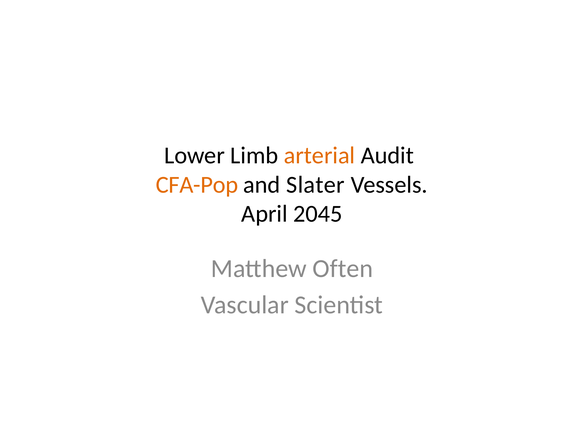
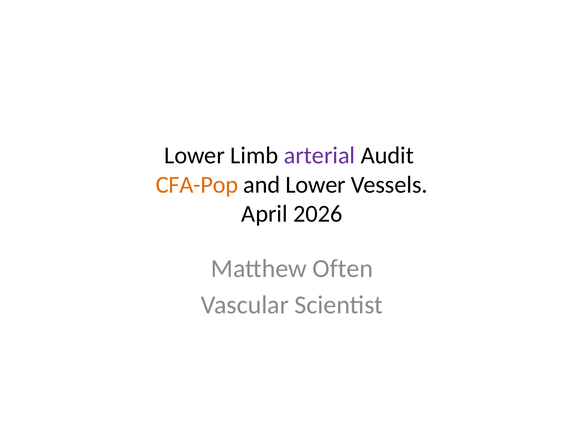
arterial colour: orange -> purple
and Slater: Slater -> Lower
2045: 2045 -> 2026
